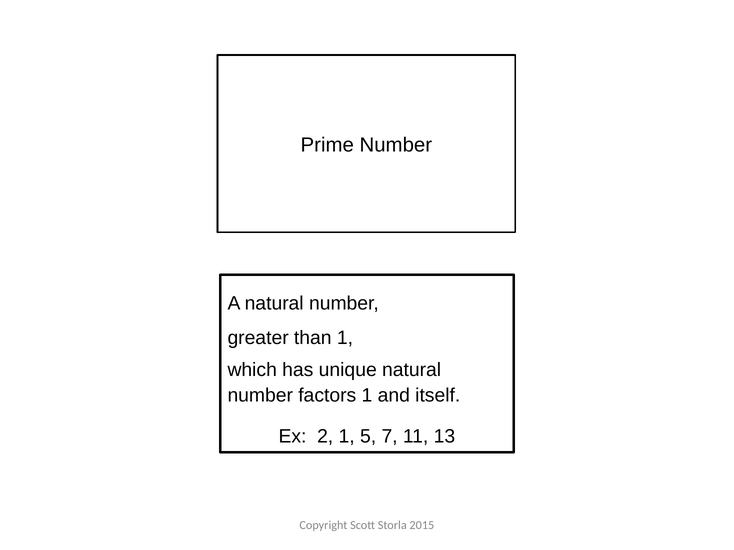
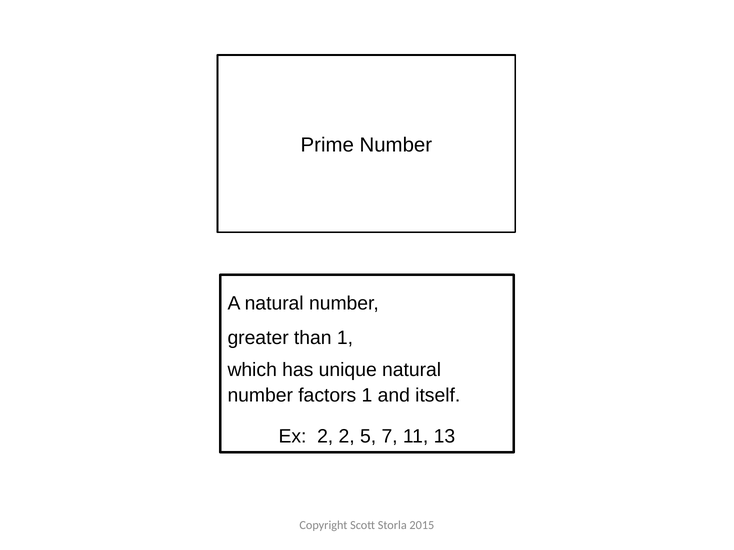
2 1: 1 -> 2
